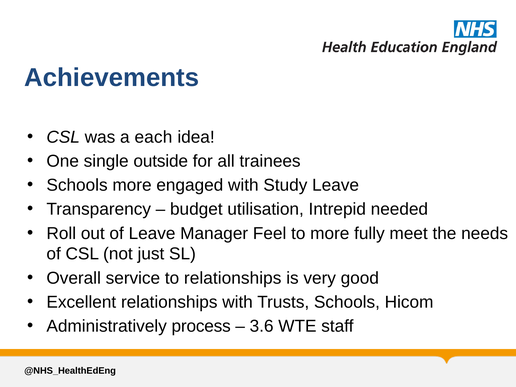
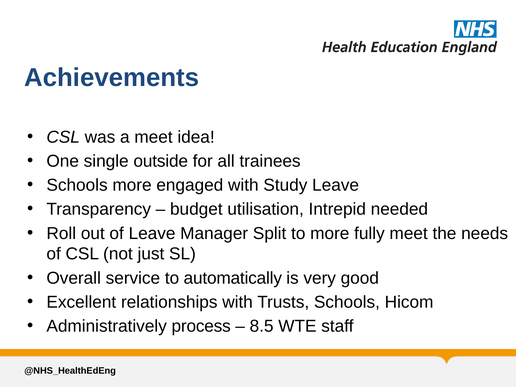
a each: each -> meet
Feel: Feel -> Split
to relationships: relationships -> automatically
3.6: 3.6 -> 8.5
